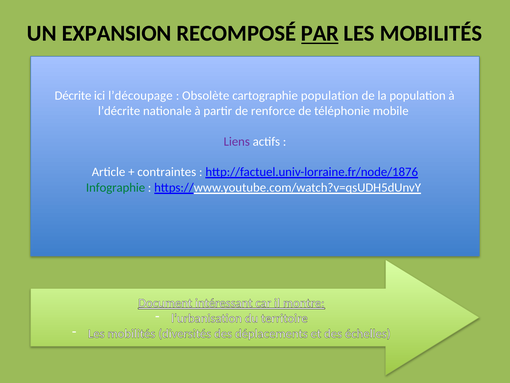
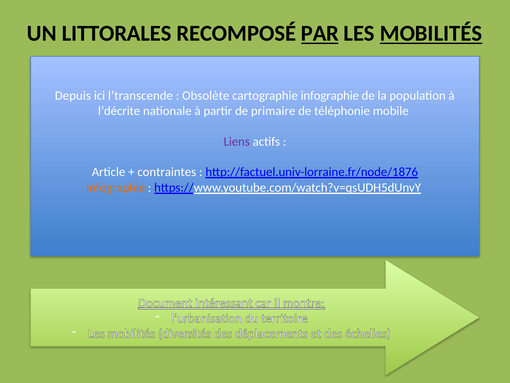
EXPANSION: EXPANSION -> LITTORALES
MOBILITÉS at (431, 33) underline: none -> present
Décrite: Décrite -> Depuis
l’découpage: l’découpage -> l’transcende
cartographie population: population -> infographie
renforce: renforce -> primaire
Infographie at (116, 187) colour: green -> orange
